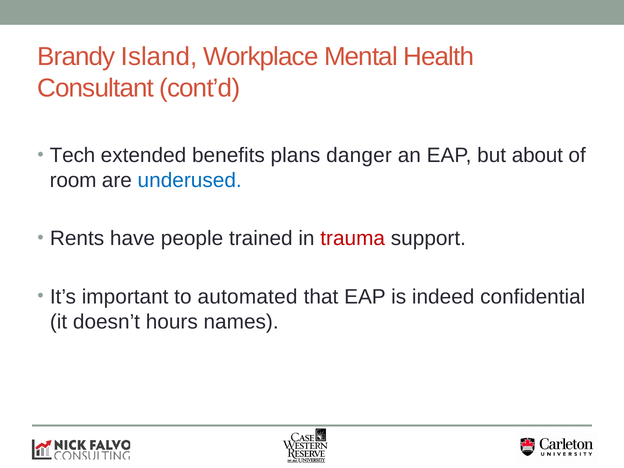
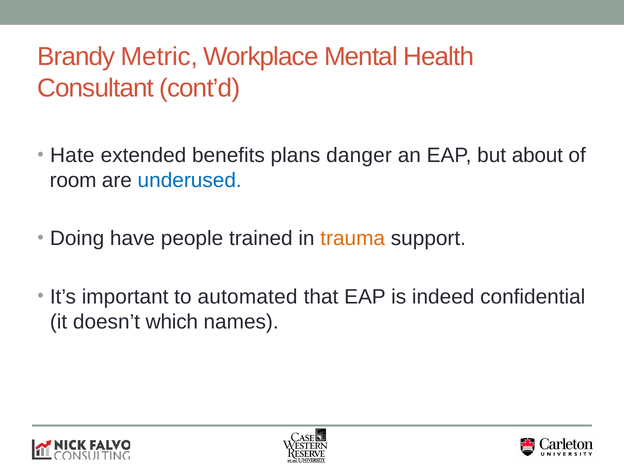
Island: Island -> Metric
Tech: Tech -> Hate
Rents: Rents -> Doing
trauma colour: red -> orange
hours: hours -> which
